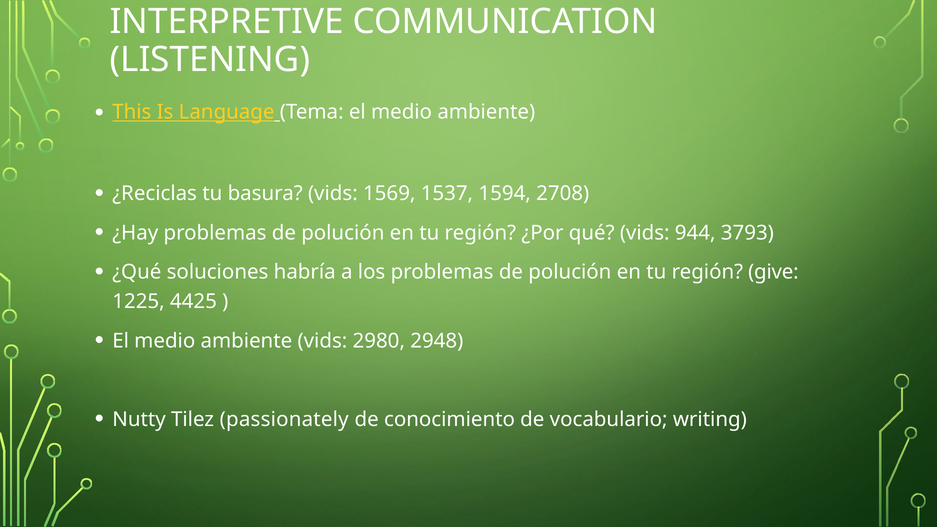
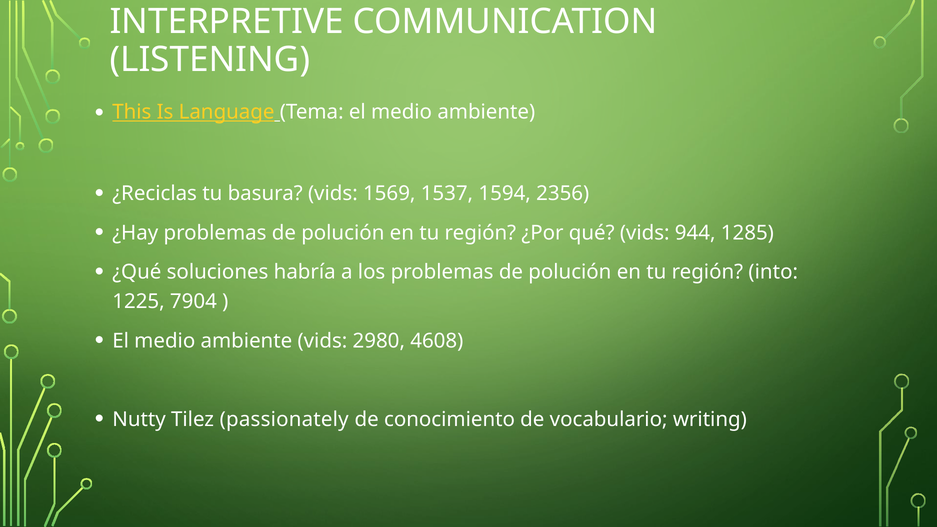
2708: 2708 -> 2356
3793: 3793 -> 1285
give: give -> into
4425: 4425 -> 7904
2948: 2948 -> 4608
